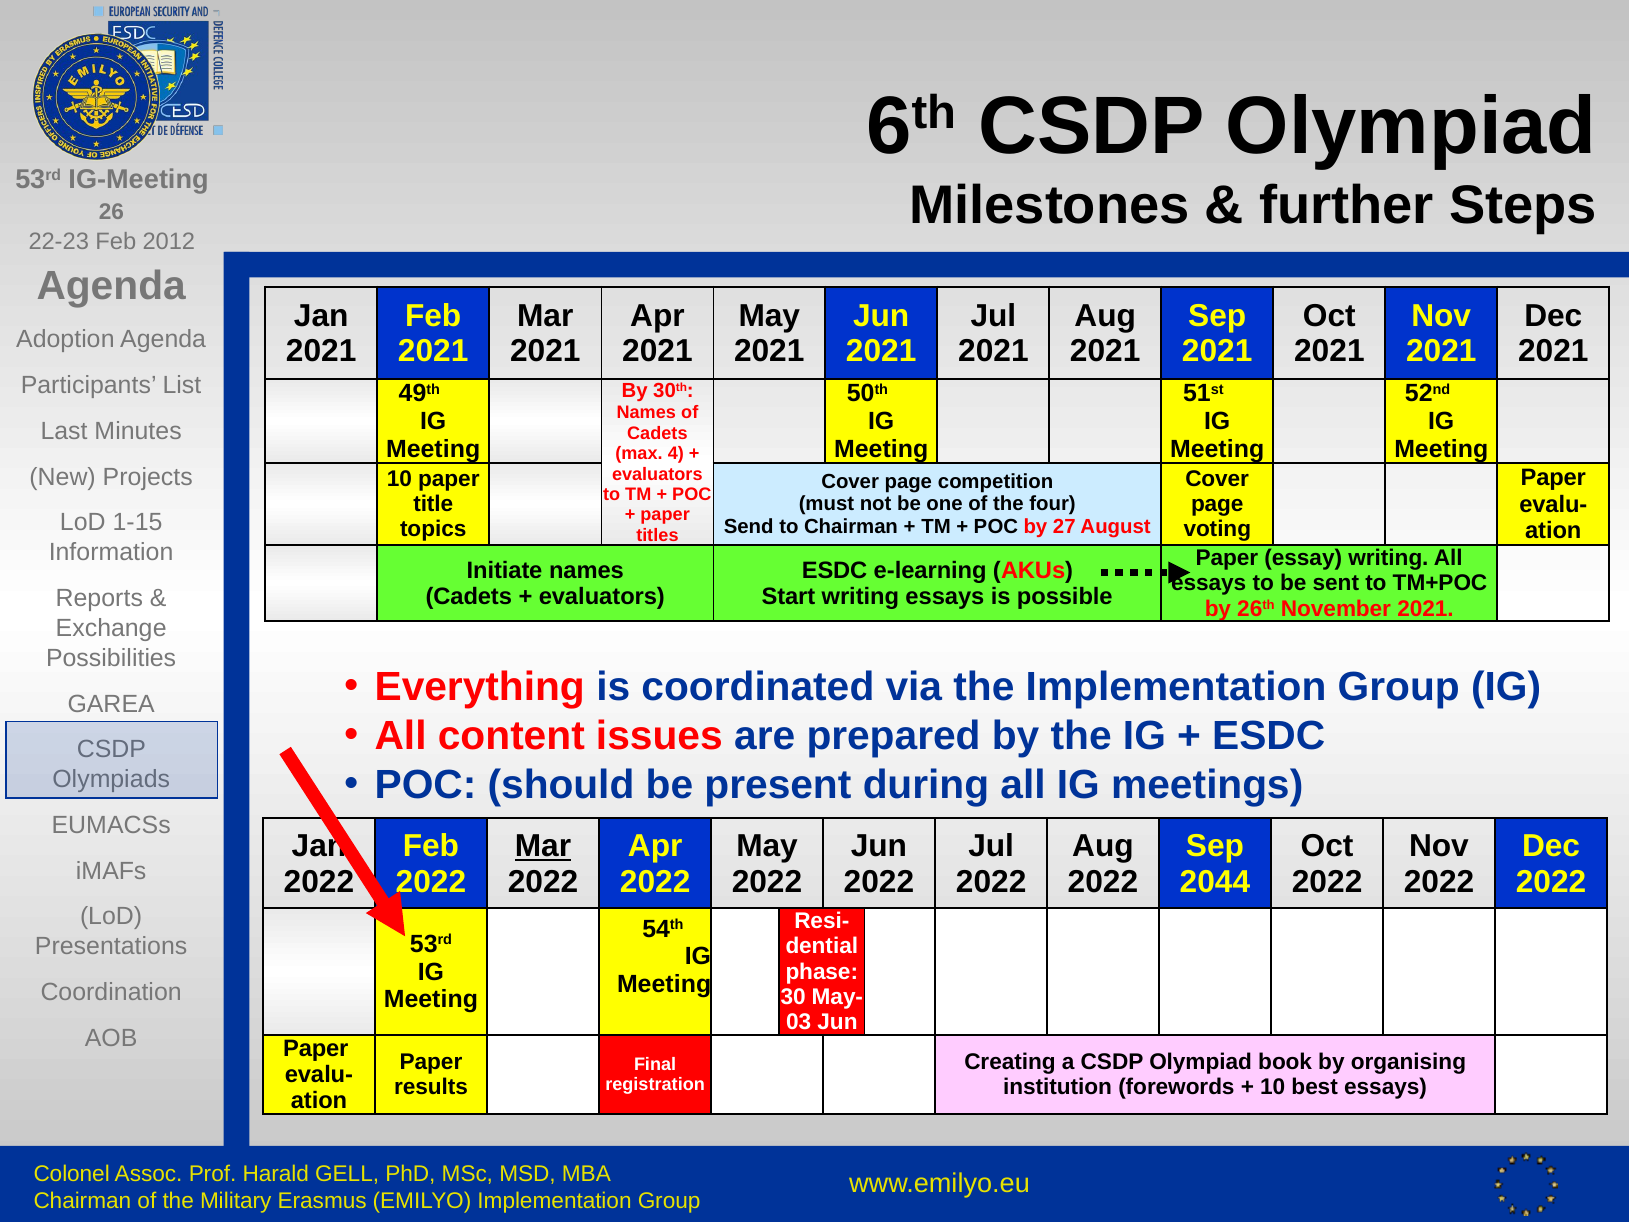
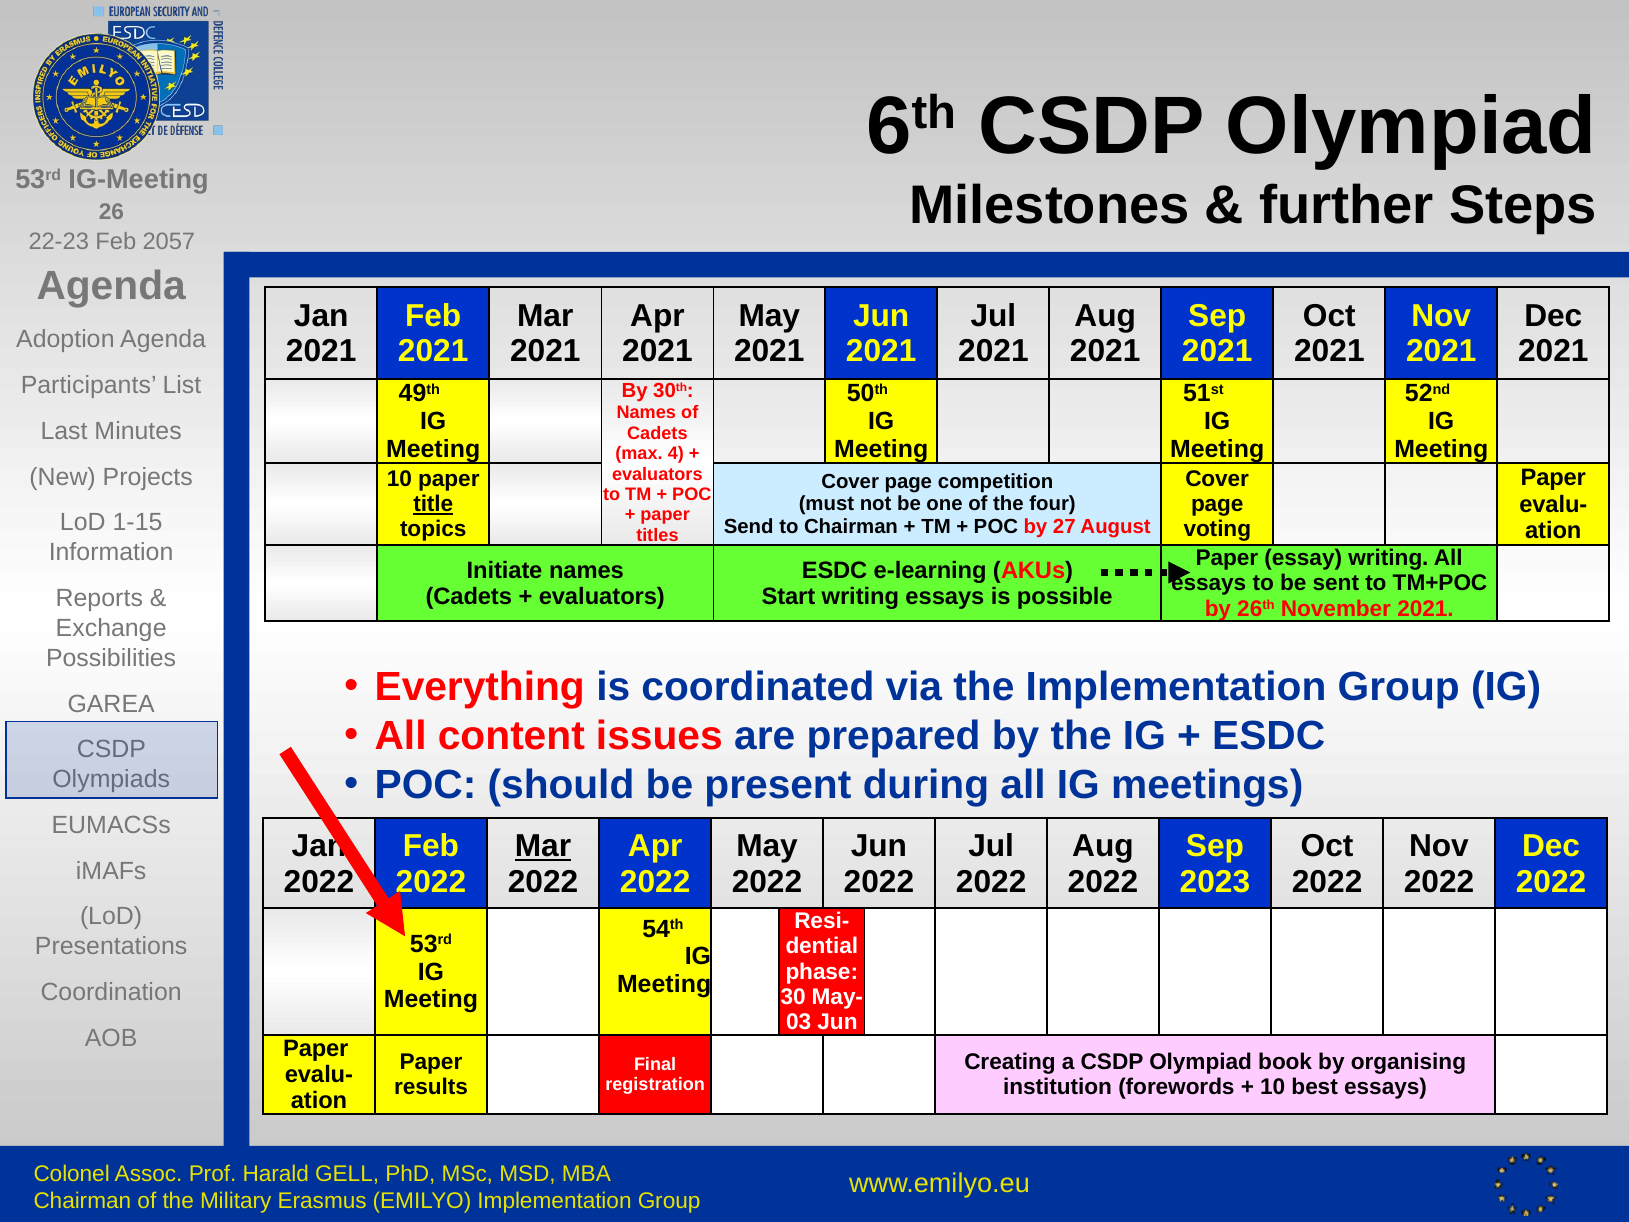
2012: 2012 -> 2057
title underline: none -> present
2044: 2044 -> 2023
